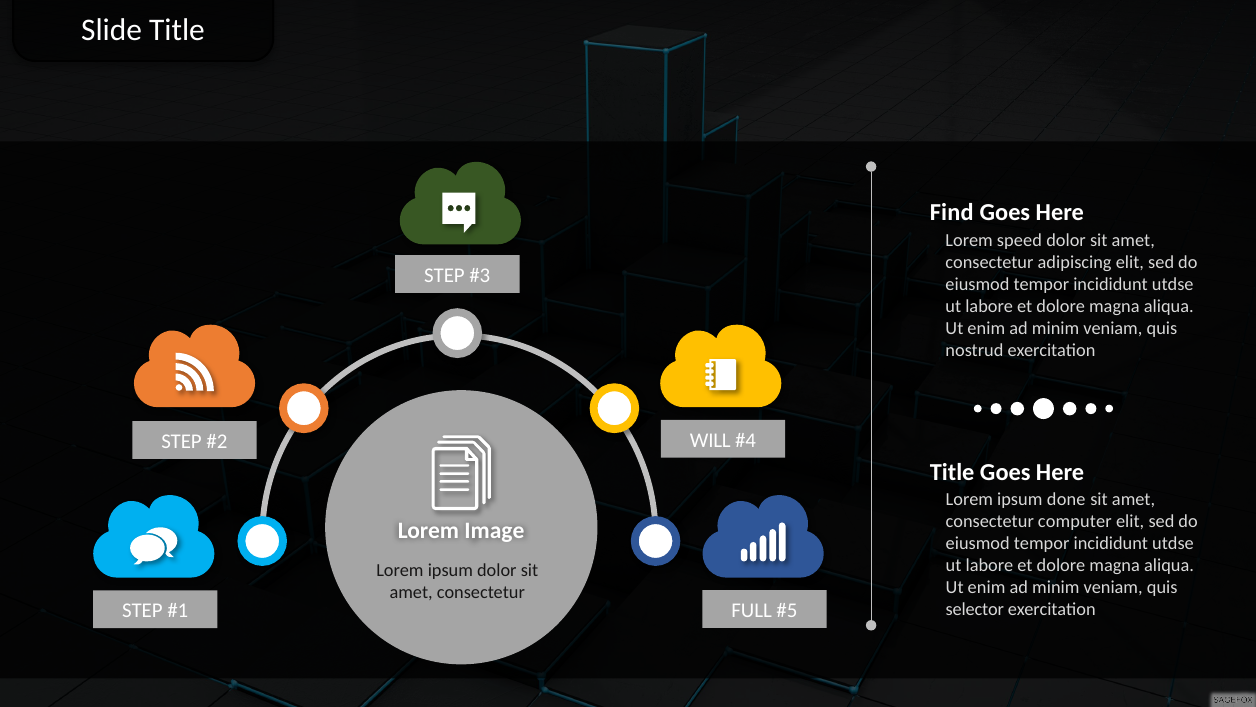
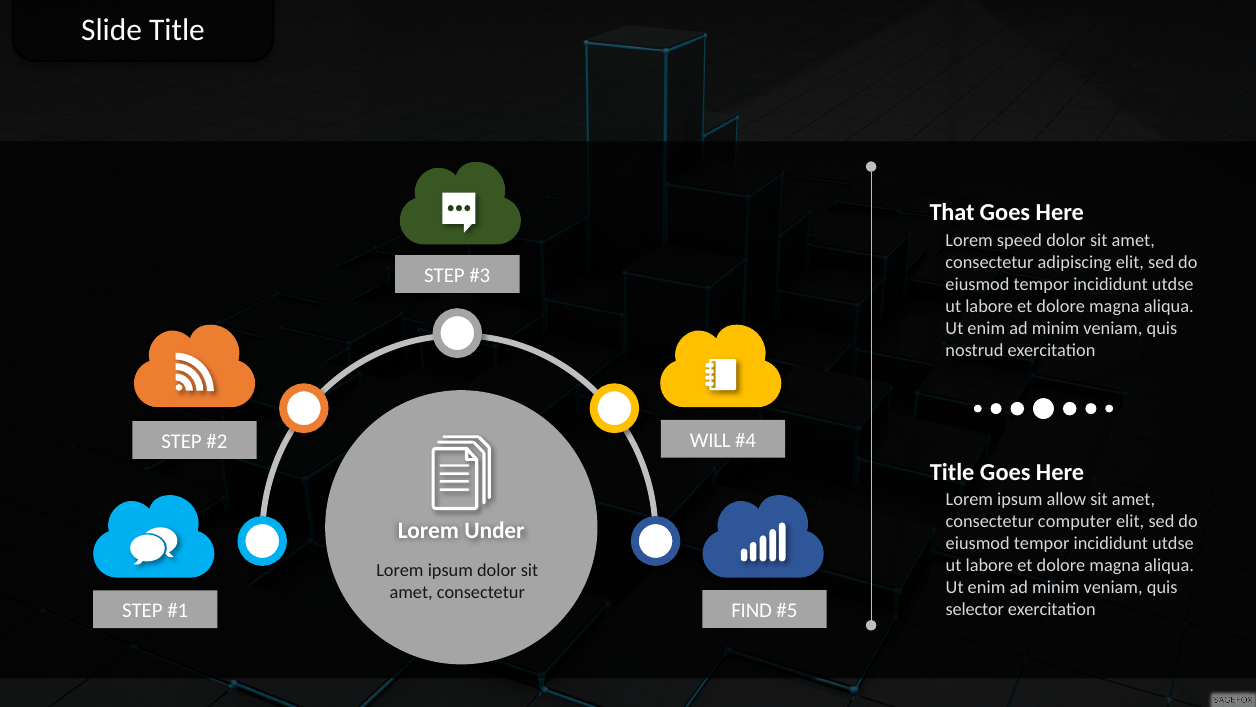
Find: Find -> That
done: done -> allow
Image: Image -> Under
FULL: FULL -> FIND
